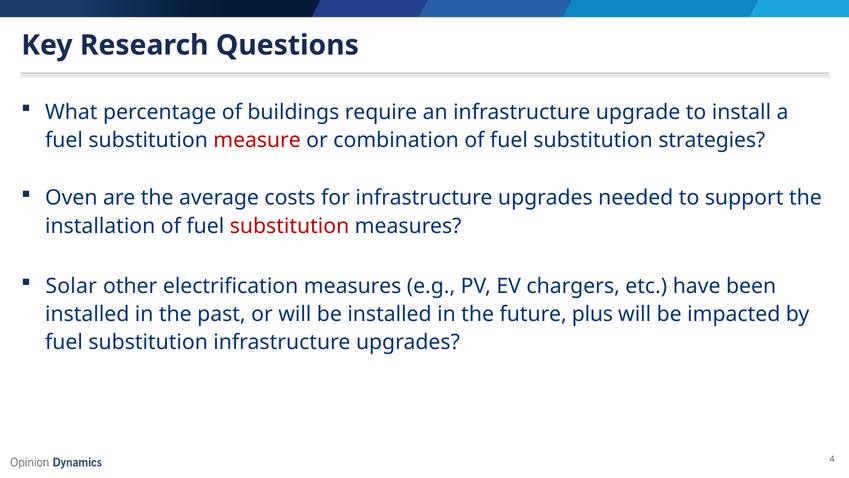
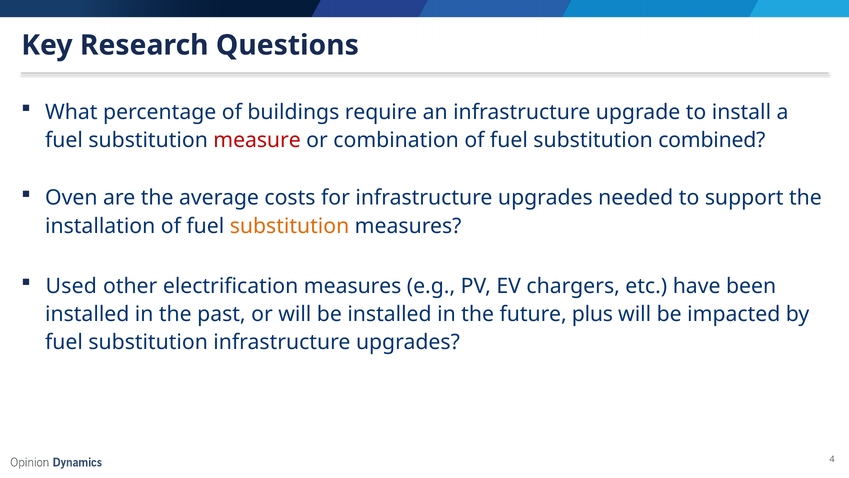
strategies: strategies -> combined
substitution at (290, 226) colour: red -> orange
Solar: Solar -> Used
